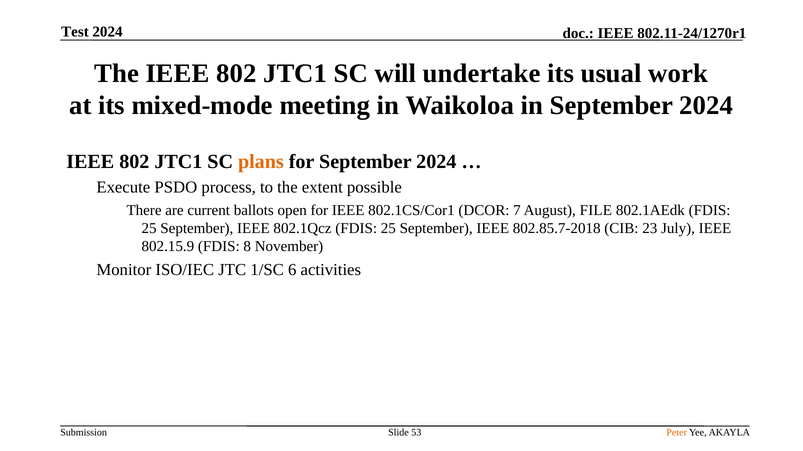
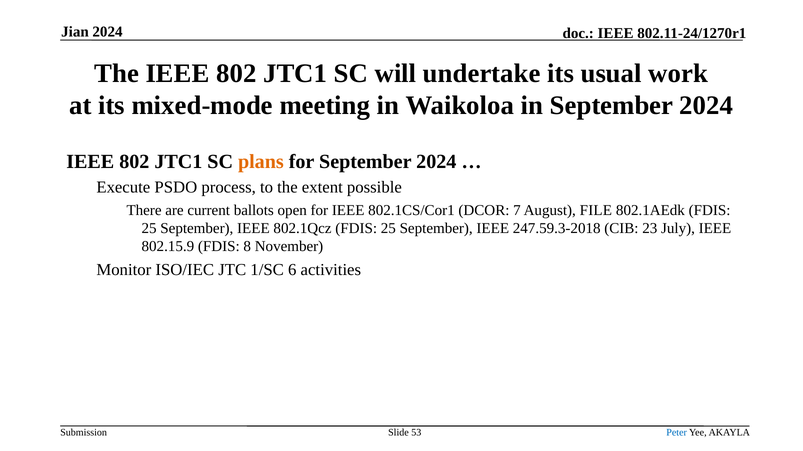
Test: Test -> Jian
802.85.7-2018: 802.85.7-2018 -> 247.59.3-2018
Peter colour: orange -> blue
